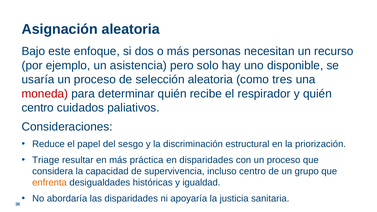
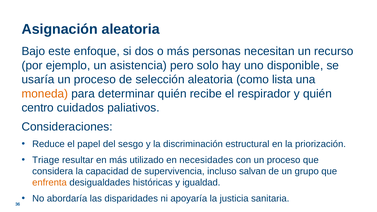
tres: tres -> lista
moneda colour: red -> orange
práctica: práctica -> utilizado
en disparidades: disparidades -> necesidades
incluso centro: centro -> salvan
